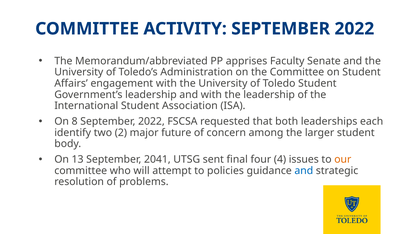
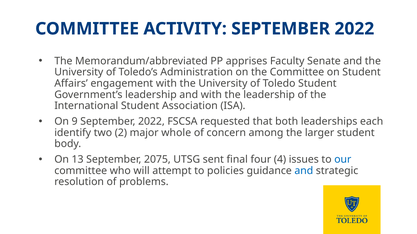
8: 8 -> 9
future: future -> whole
2041: 2041 -> 2075
our colour: orange -> blue
